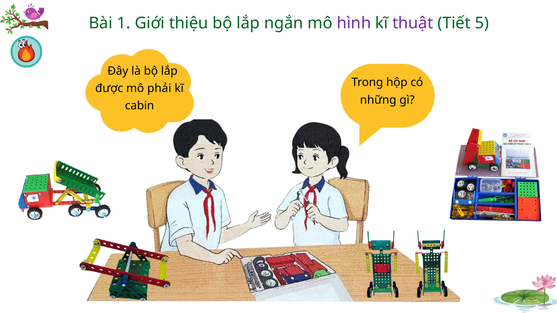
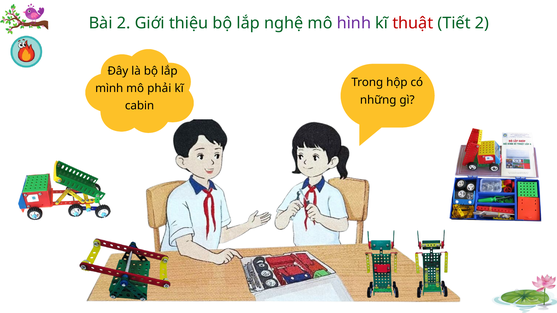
Bài 1: 1 -> 2
ngắn: ngắn -> nghệ
thuật colour: purple -> red
Tiết 5: 5 -> 2
được: được -> mình
